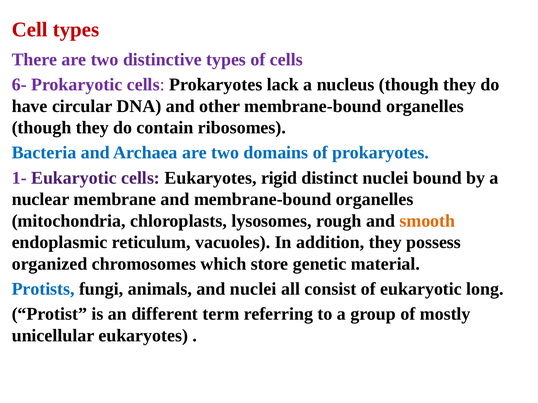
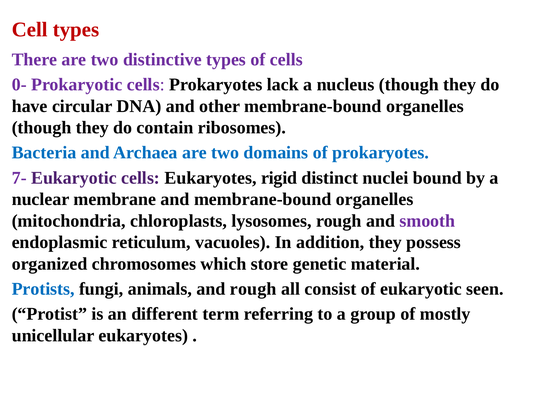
6-: 6- -> 0-
1-: 1- -> 7-
smooth colour: orange -> purple
and nuclei: nuclei -> rough
long: long -> seen
